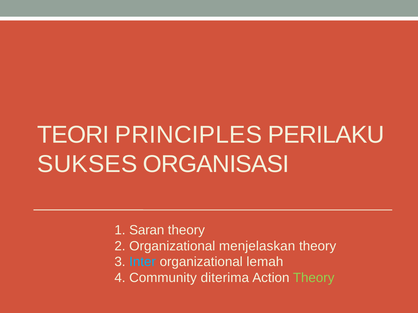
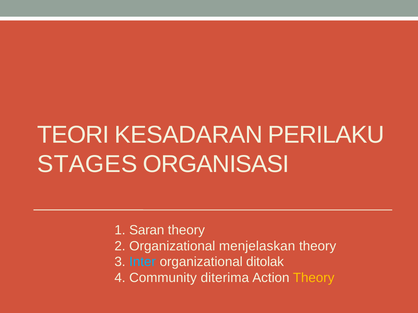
PRINCIPLES: PRINCIPLES -> KESADARAN
SUKSES: SUKSES -> STAGES
lemah: lemah -> ditolak
Theory at (314, 278) colour: light green -> yellow
